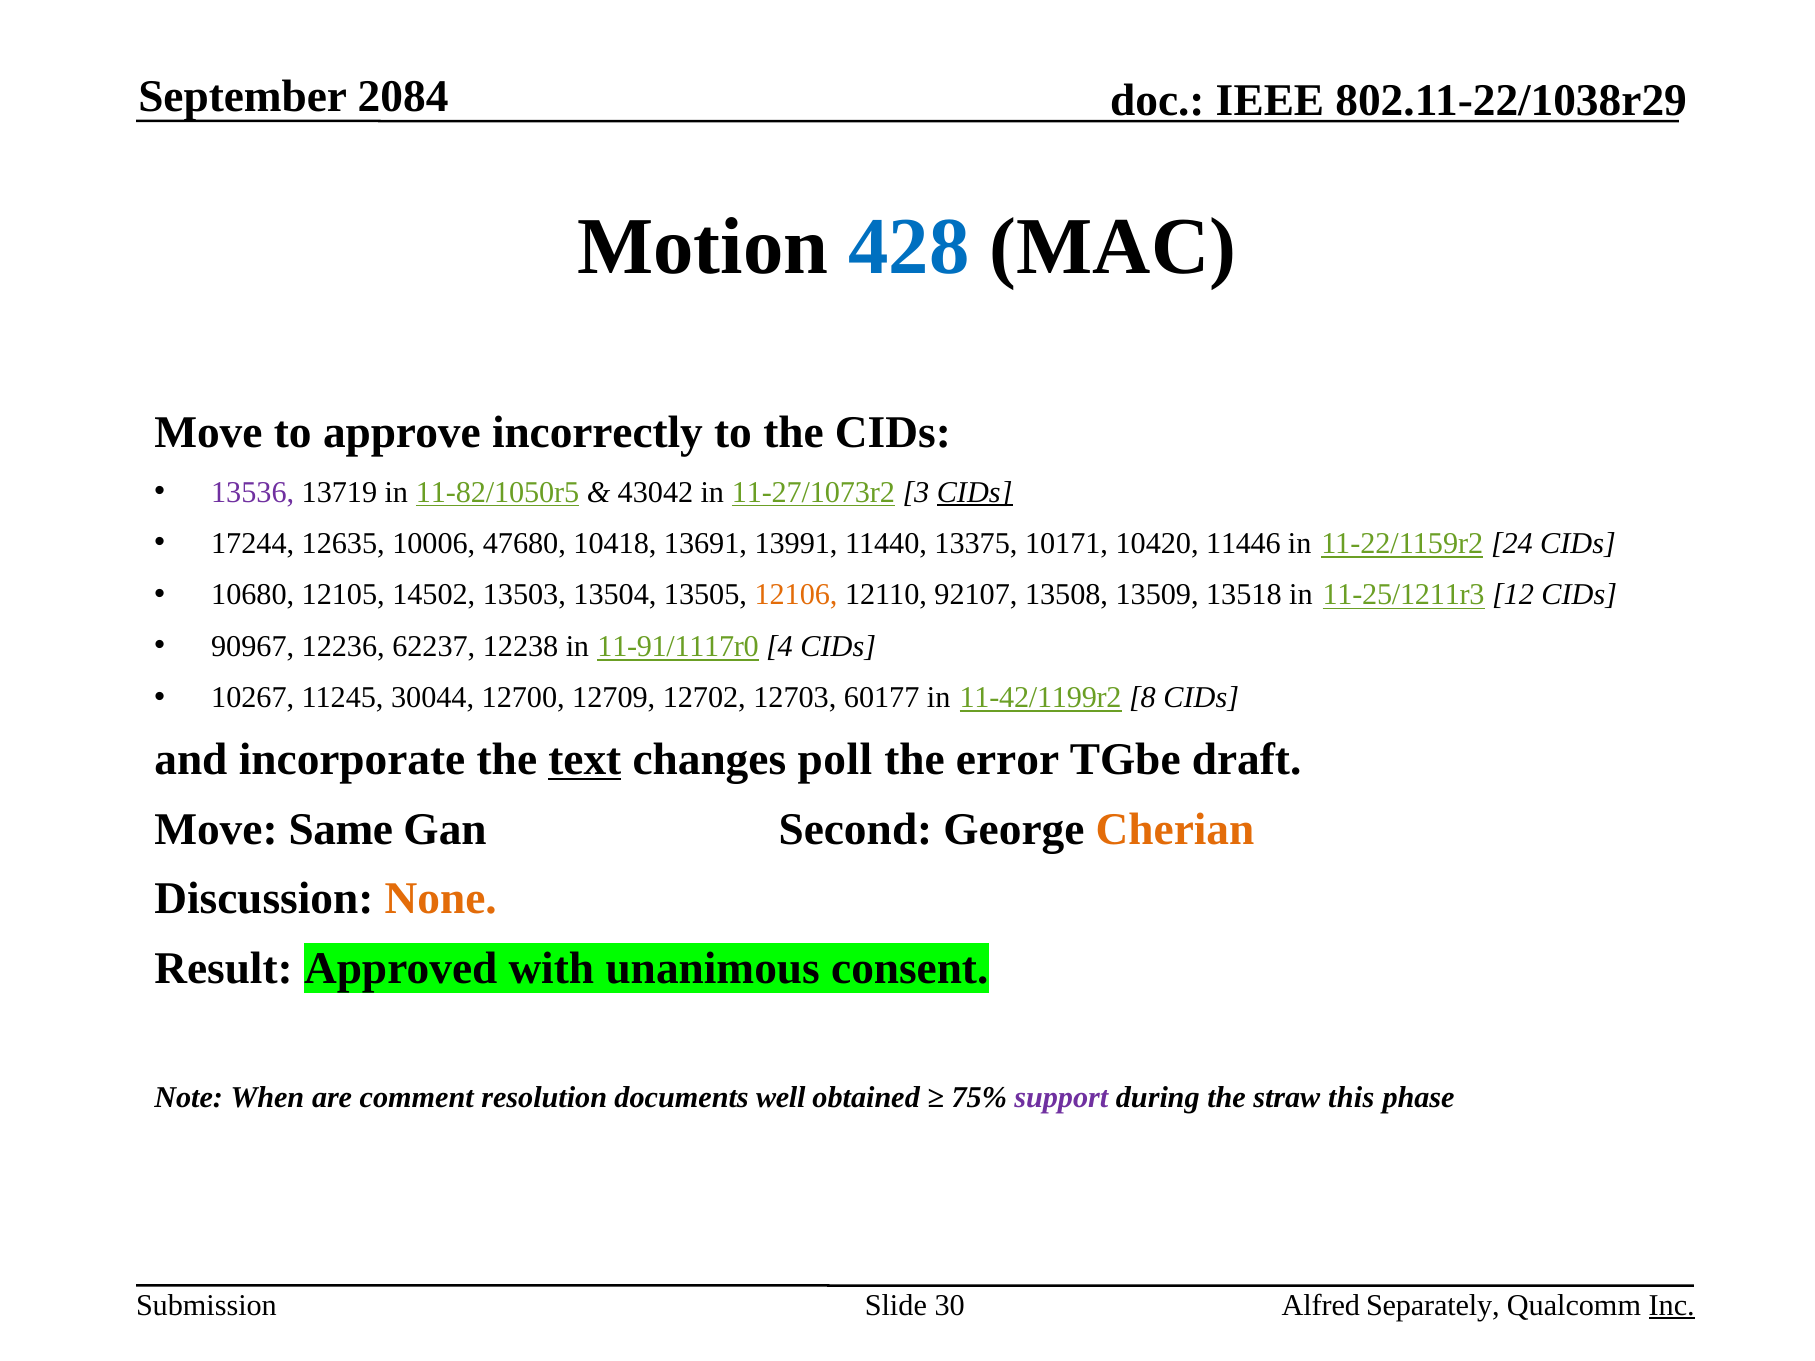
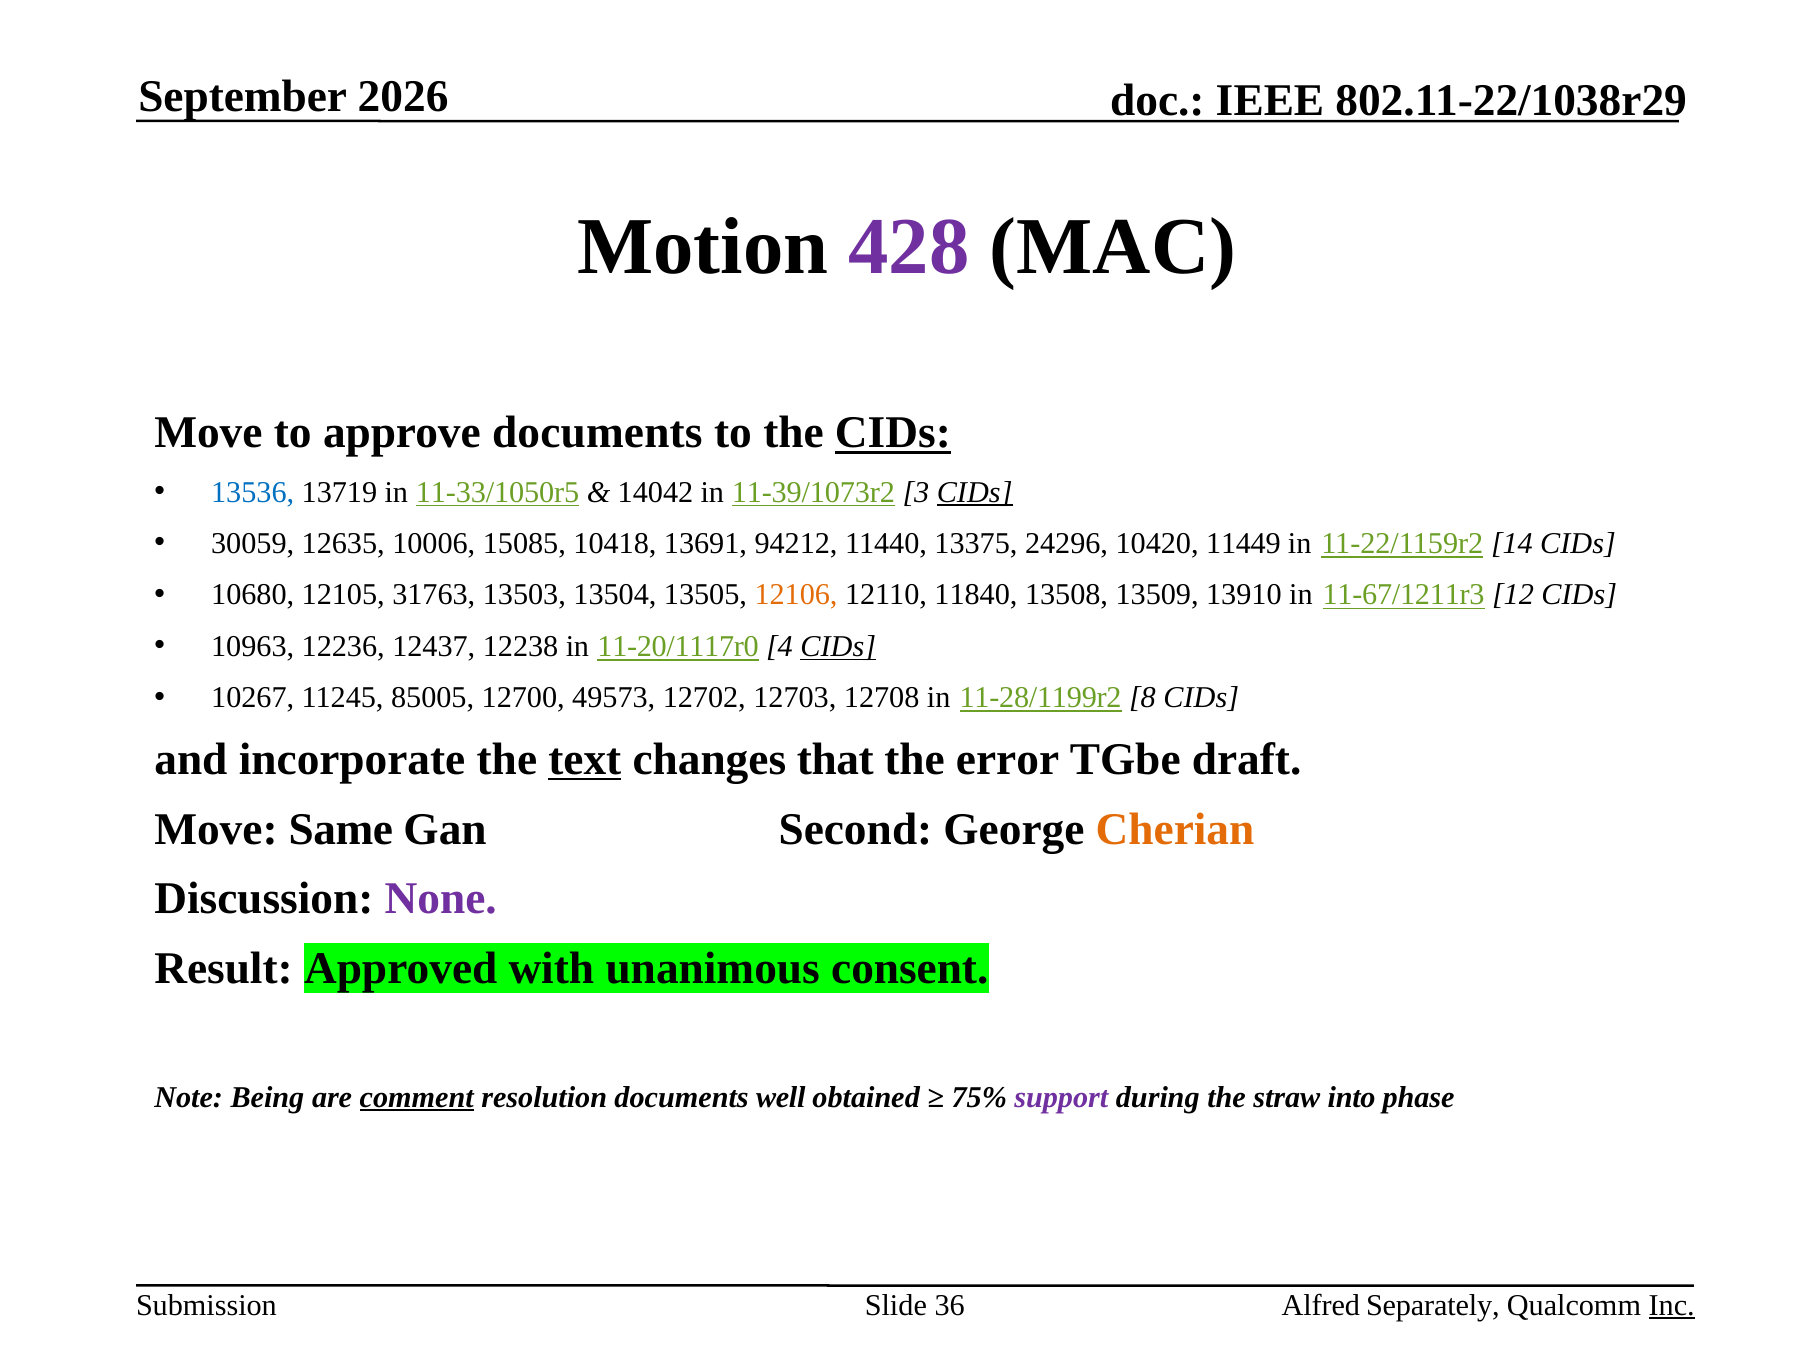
2084: 2084 -> 2026
428 colour: blue -> purple
approve incorrectly: incorrectly -> documents
CIDs at (893, 433) underline: none -> present
13536 colour: purple -> blue
11-82/1050r5: 11-82/1050r5 -> 11-33/1050r5
43042: 43042 -> 14042
11-27/1073r2: 11-27/1073r2 -> 11-39/1073r2
17244: 17244 -> 30059
47680: 47680 -> 15085
13991: 13991 -> 94212
10171: 10171 -> 24296
11446: 11446 -> 11449
24: 24 -> 14
14502: 14502 -> 31763
92107: 92107 -> 11840
13518: 13518 -> 13910
11-25/1211r3: 11-25/1211r3 -> 11-67/1211r3
90967: 90967 -> 10963
62237: 62237 -> 12437
11-91/1117r0: 11-91/1117r0 -> 11-20/1117r0
CIDs at (838, 647) underline: none -> present
30044: 30044 -> 85005
12709: 12709 -> 49573
60177: 60177 -> 12708
11-42/1199r2: 11-42/1199r2 -> 11-28/1199r2
poll: poll -> that
None colour: orange -> purple
When: When -> Being
comment underline: none -> present
this: this -> into
30: 30 -> 36
